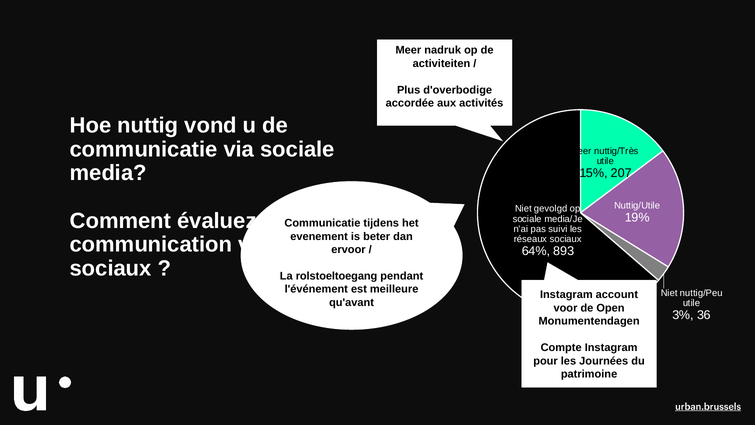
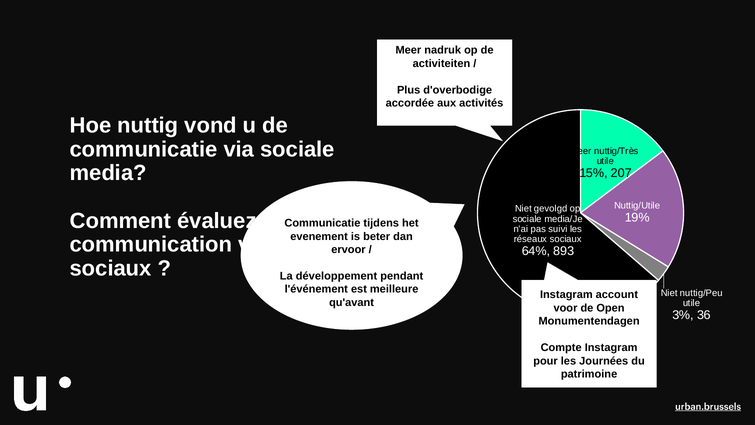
rolstoeltoegang: rolstoeltoegang -> développement
